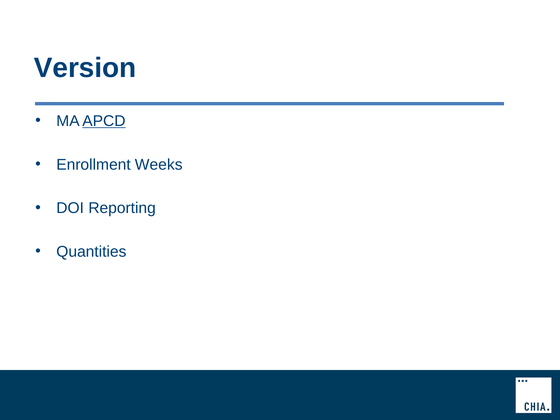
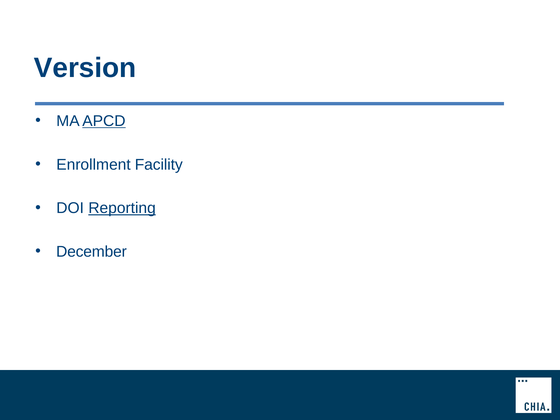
Weeks: Weeks -> Facility
Reporting underline: none -> present
Quantities: Quantities -> December
